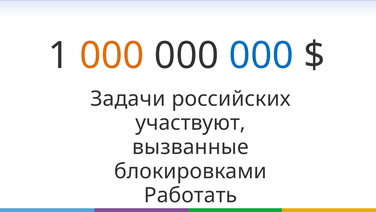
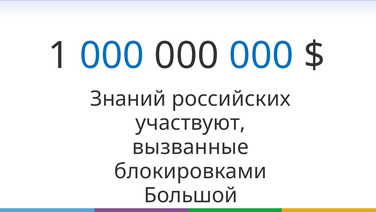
000 at (112, 55) colour: orange -> blue
Задачи: Задачи -> Знаний
Работать: Работать -> Большой
